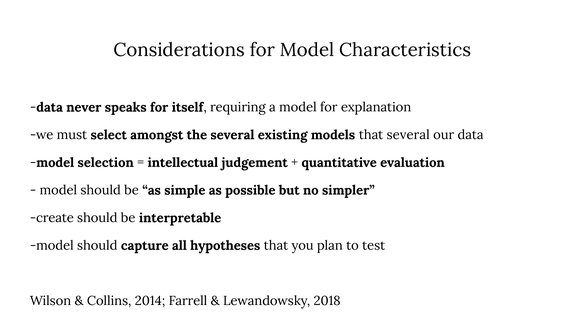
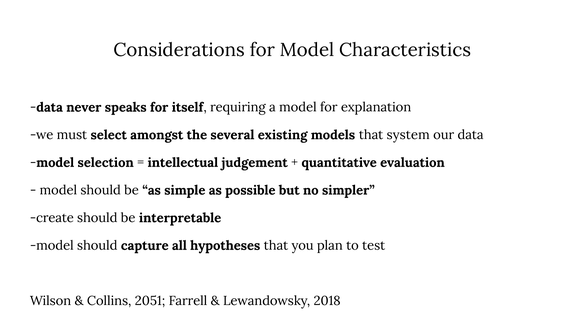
that several: several -> system
2014: 2014 -> 2051
